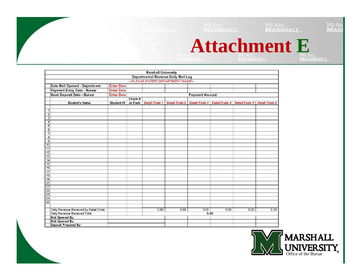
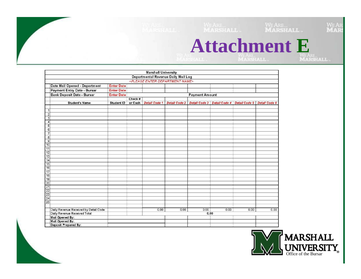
Attachment colour: red -> purple
